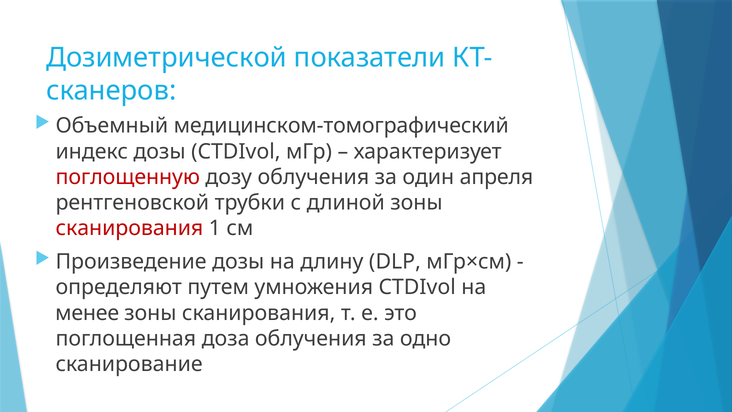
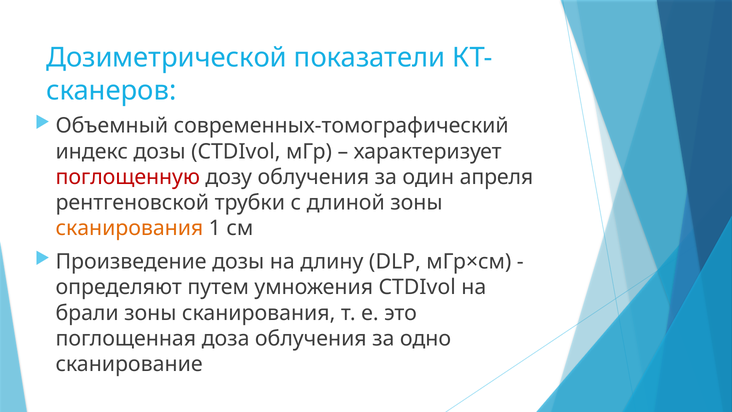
медицинском-томографический: медицинском-томографический -> современных-томографический
сканирования at (129, 228) colour: red -> orange
менее: менее -> брали
